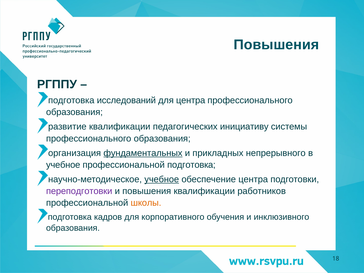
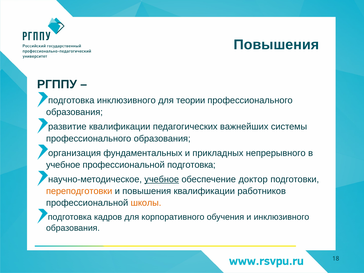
подготовка исследований: исследований -> инклюзивного
для центра: центра -> теории
инициативу: инициативу -> важнейших
фундаментальных underline: present -> none
обеспечение центра: центра -> доктор
переподготовки colour: purple -> orange
